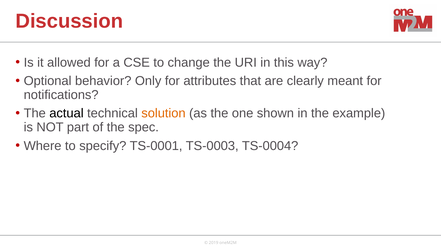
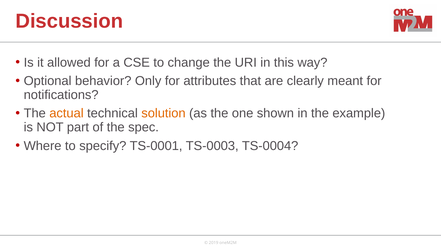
actual colour: black -> orange
